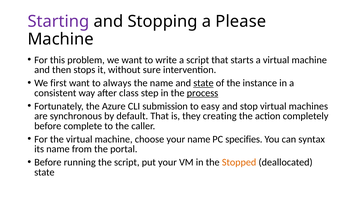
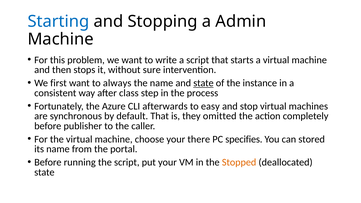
Starting colour: purple -> blue
Please: Please -> Admin
process underline: present -> none
submission: submission -> afterwards
creating: creating -> omitted
complete: complete -> publisher
your name: name -> there
syntax: syntax -> stored
